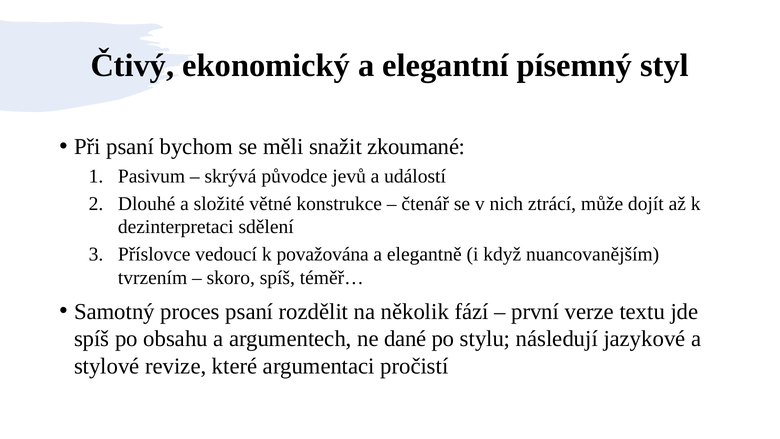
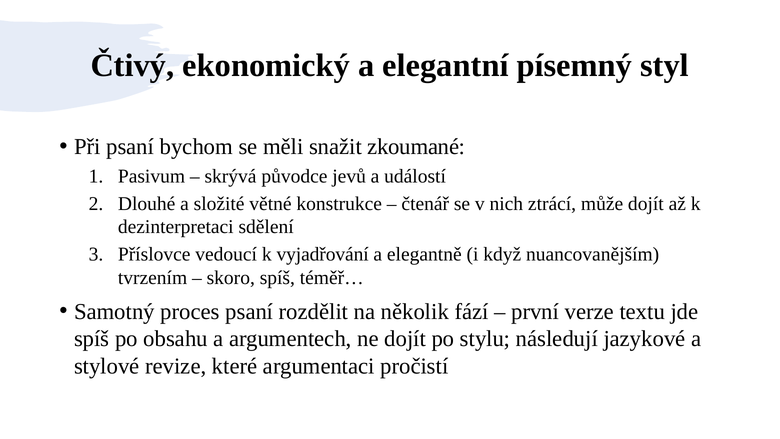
považována: považována -> vyjadřování
ne dané: dané -> dojít
